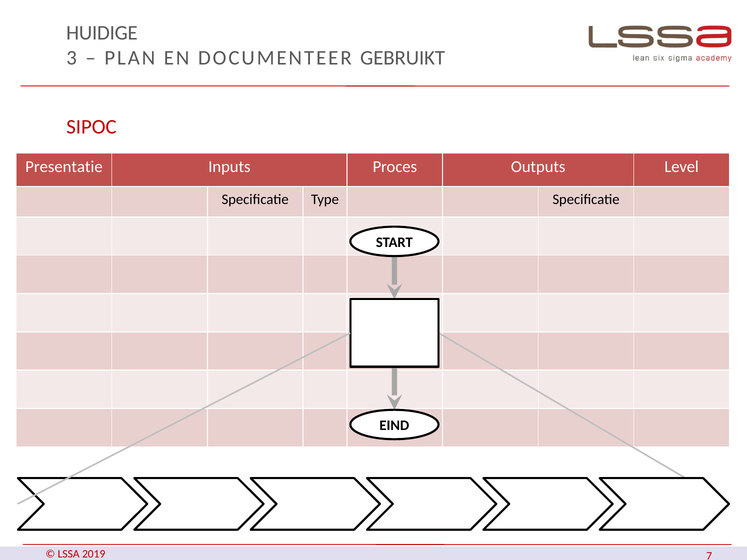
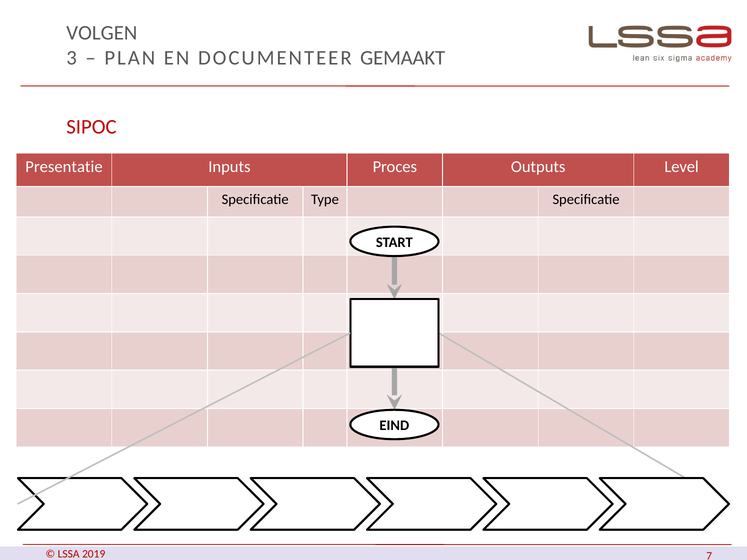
HUIDIGE: HUIDIGE -> VOLGEN
GEBRUIKT: GEBRUIKT -> GEMAAKT
